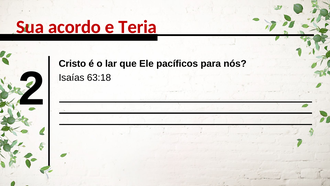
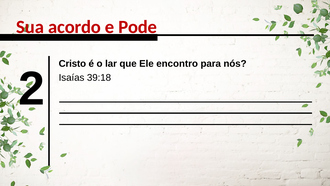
Teria: Teria -> Pode
pacíficos: pacíficos -> encontro
63:18: 63:18 -> 39:18
